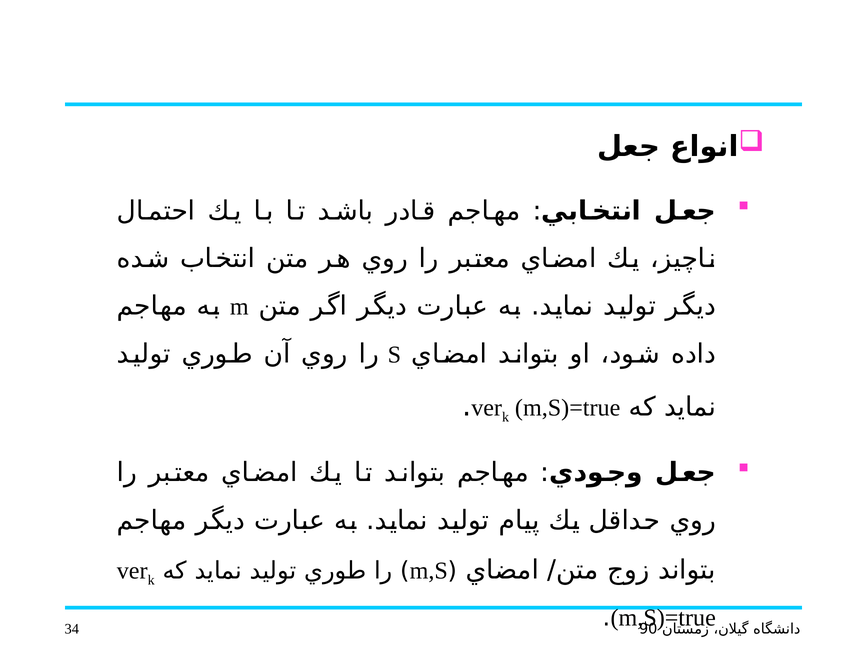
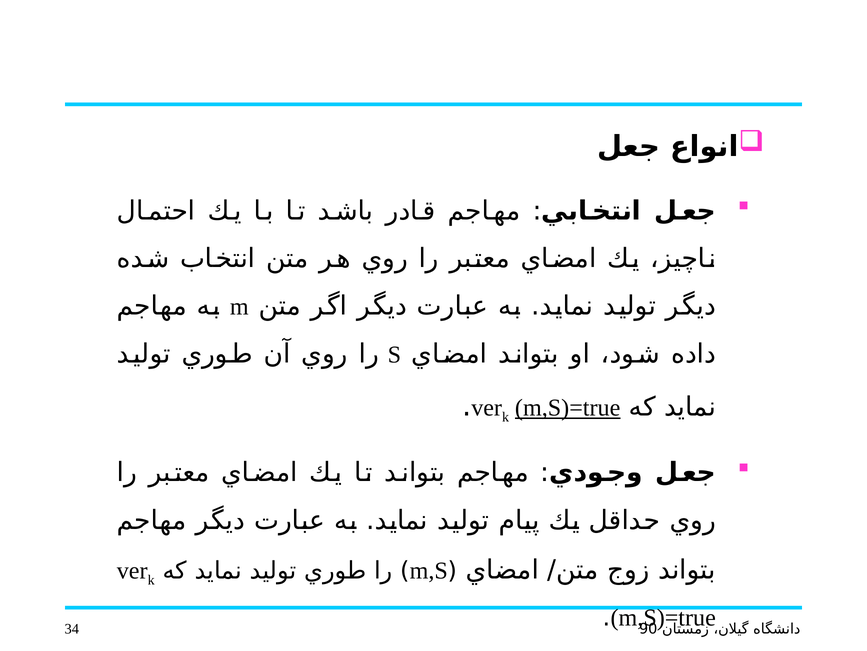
m,S)=true at (568, 407) underline: none -> present
